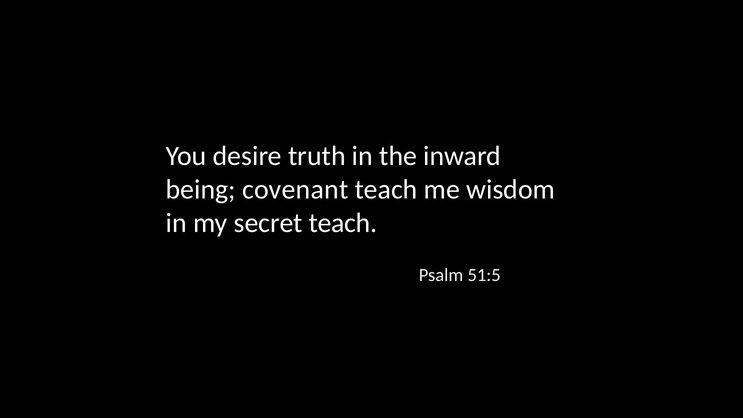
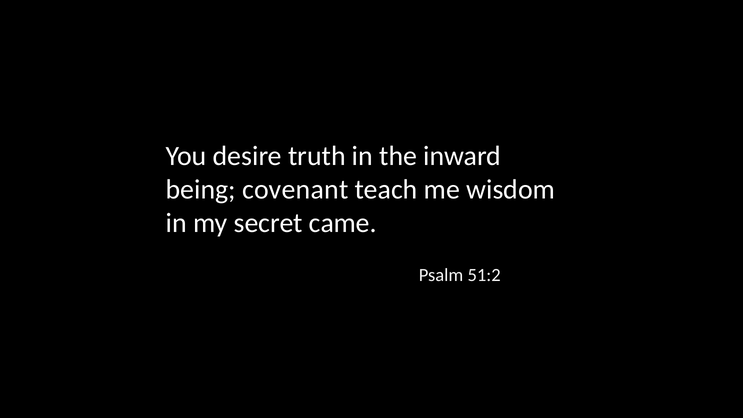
secret teach: teach -> came
51:5: 51:5 -> 51:2
